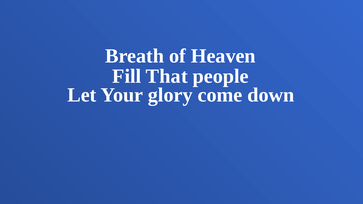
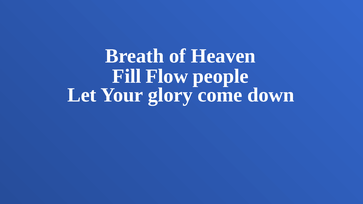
That: That -> Flow
